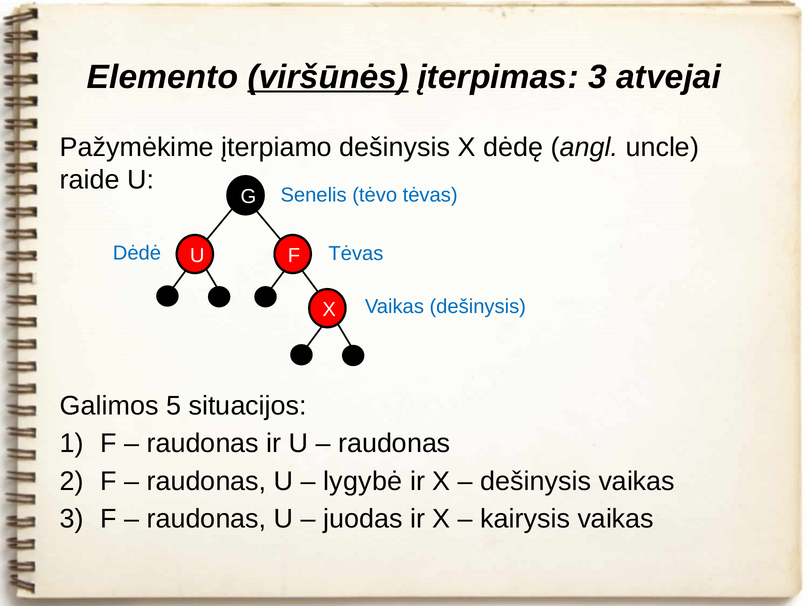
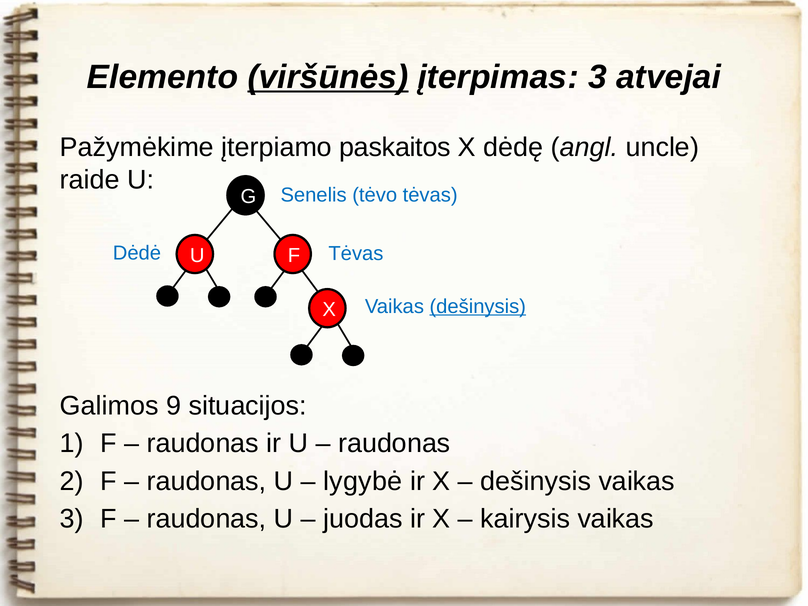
įterpiamo dešinysis: dešinysis -> paskaitos
dešinysis at (478, 306) underline: none -> present
5: 5 -> 9
